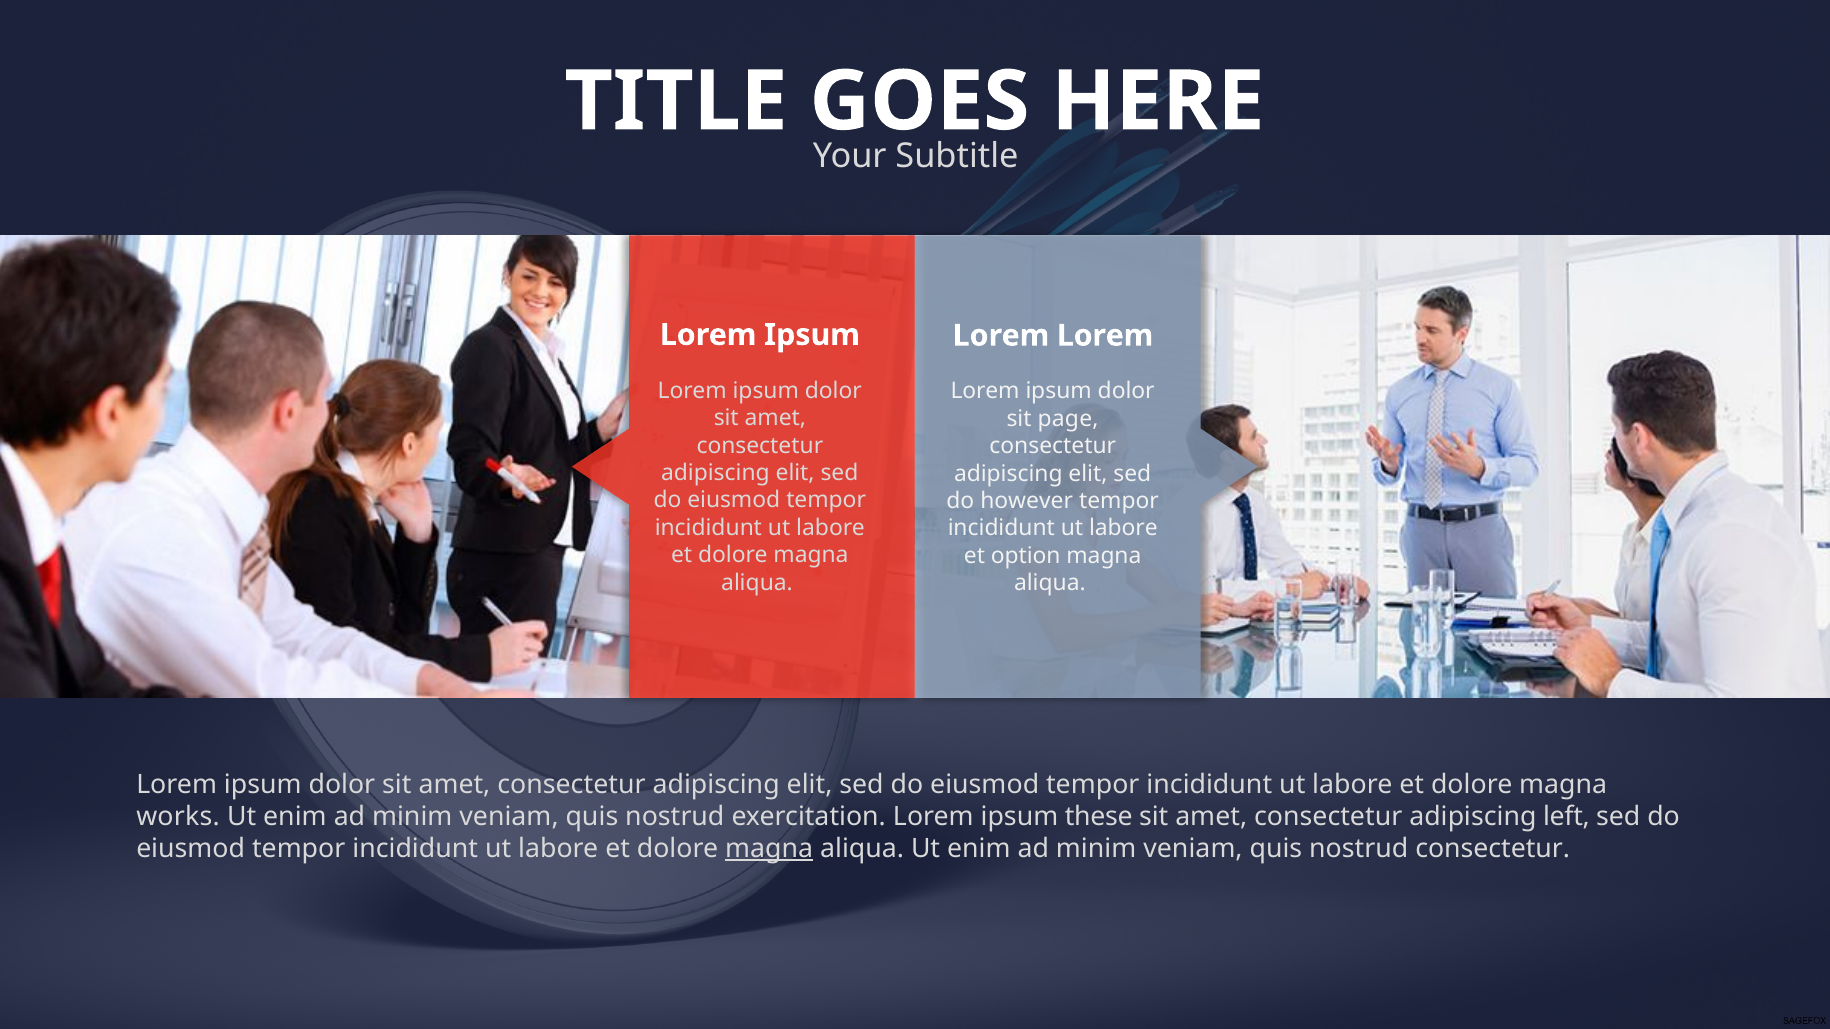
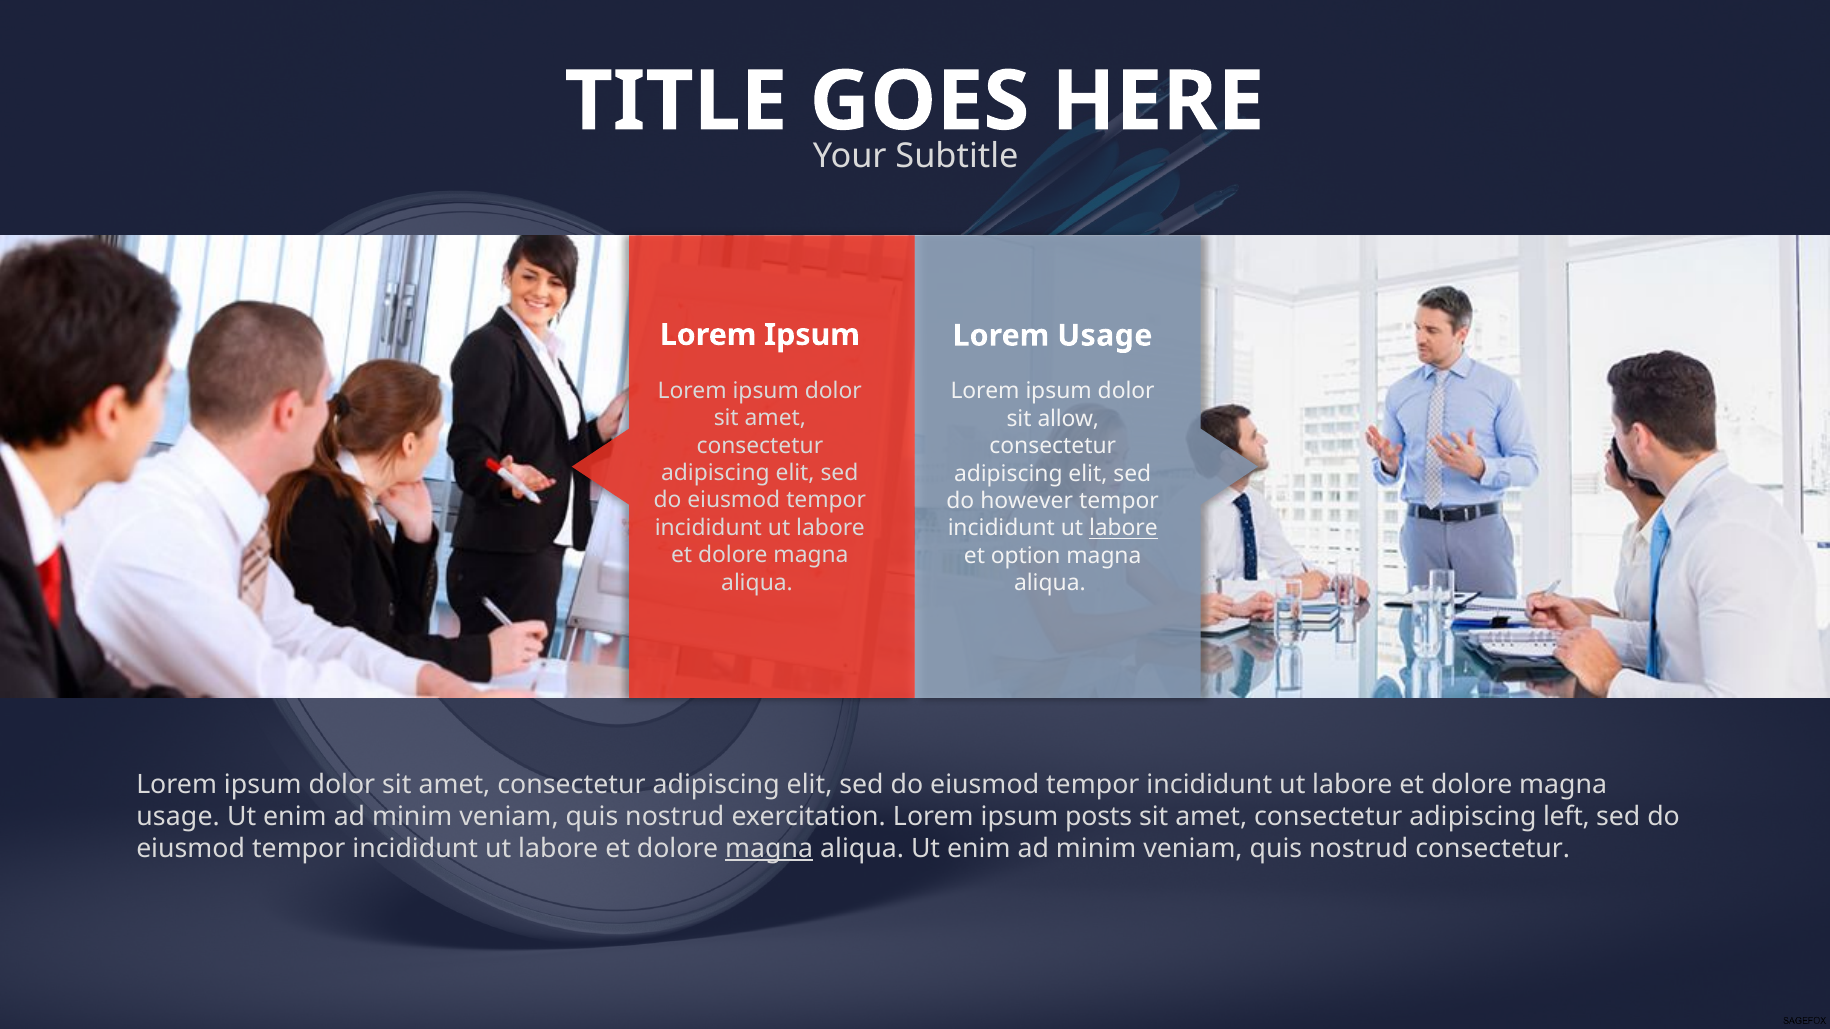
Lorem at (1105, 336): Lorem -> Usage
page: page -> allow
labore at (1123, 529) underline: none -> present
works at (178, 817): works -> usage
these: these -> posts
